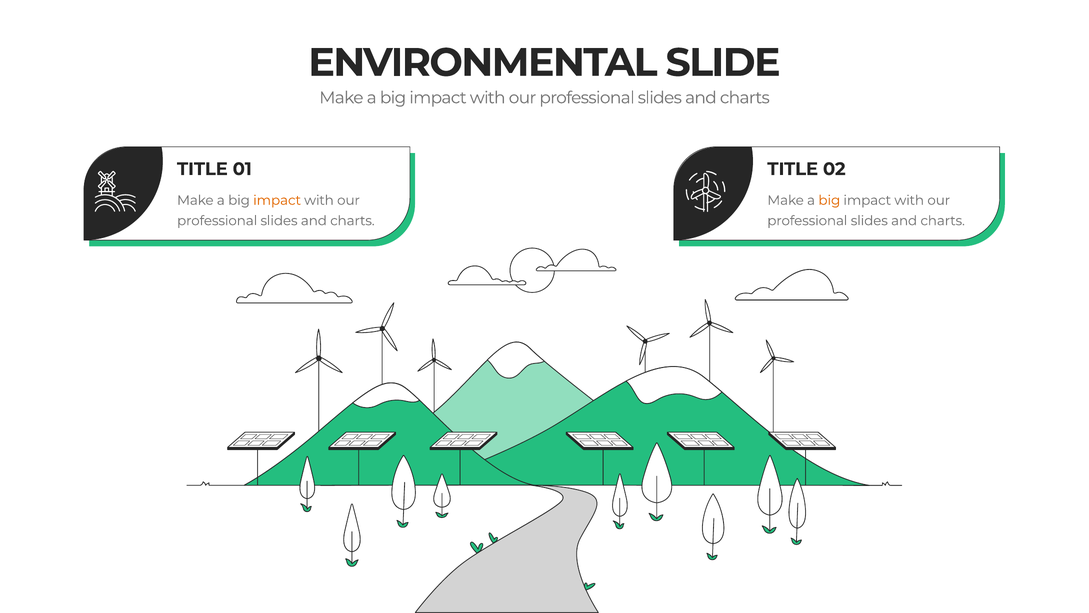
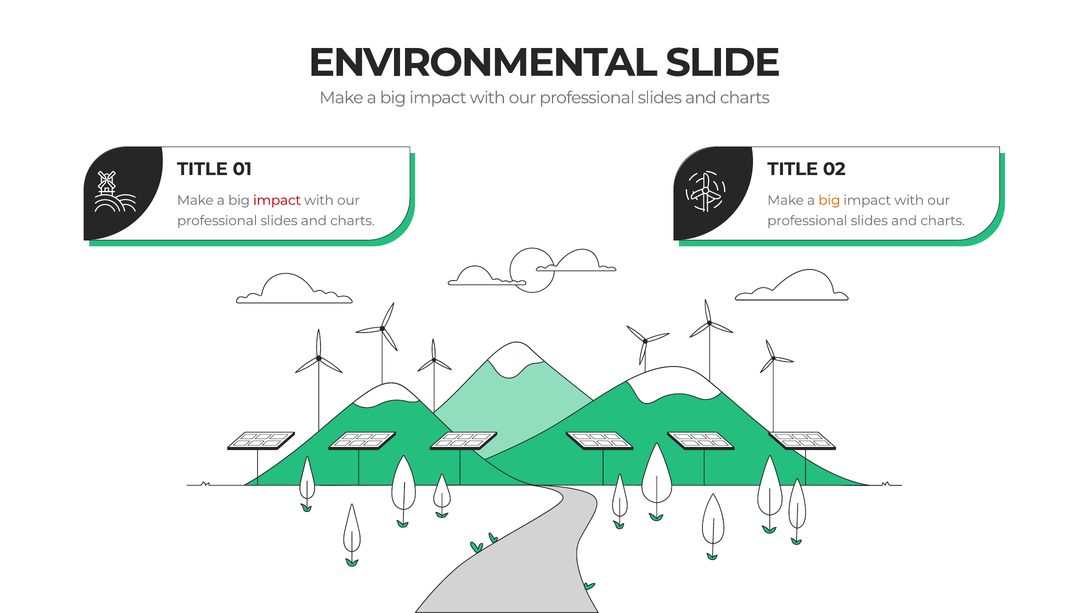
impact at (277, 200) colour: orange -> red
